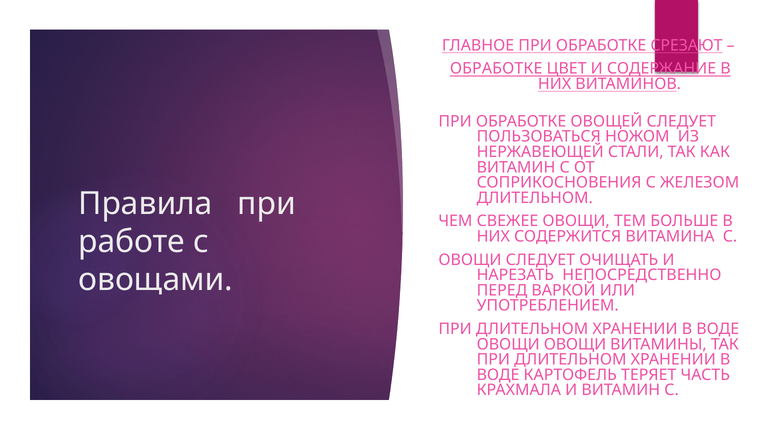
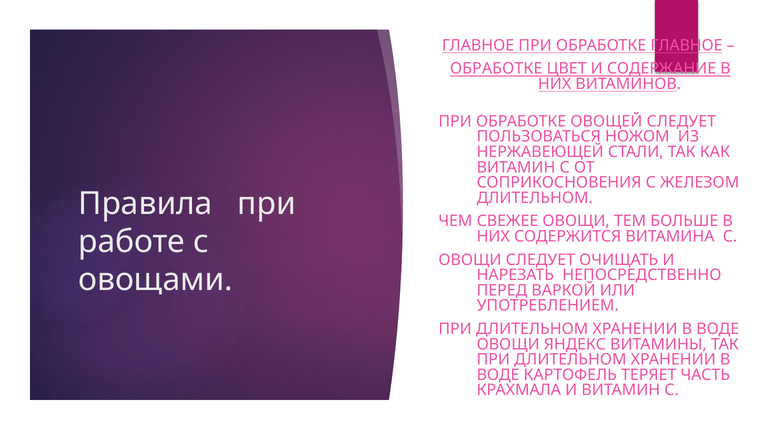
ОБРАБОТКЕ СРЕЗАЮТ: СРЕЗАЮТ -> ГЛАВНОЕ
ОВОЩИ ОВОЩИ: ОВОЩИ -> ЯНДЕКС
